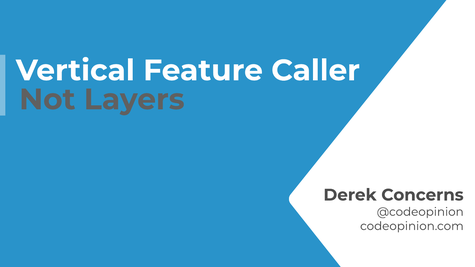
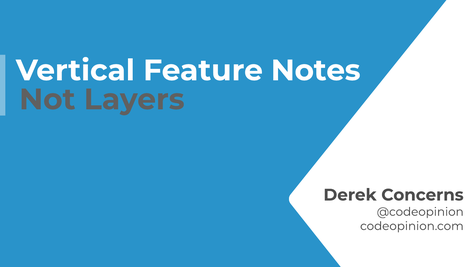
Caller: Caller -> Notes
